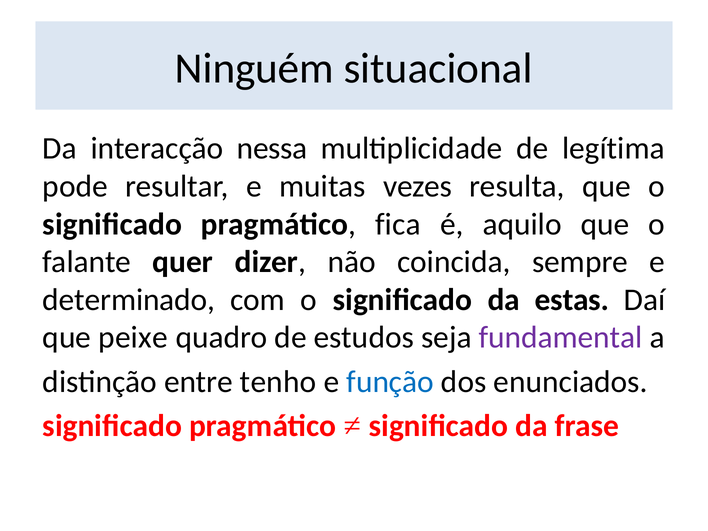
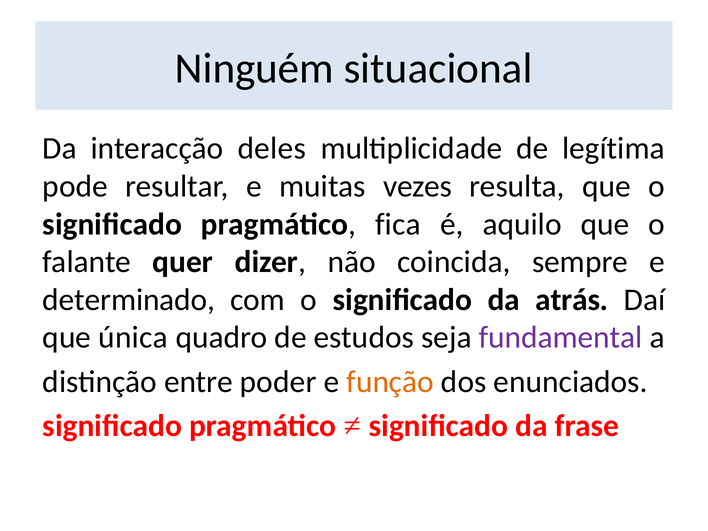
nessa: nessa -> deles
estas: estas -> atrás
peixe: peixe -> única
tenho: tenho -> poder
função colour: blue -> orange
